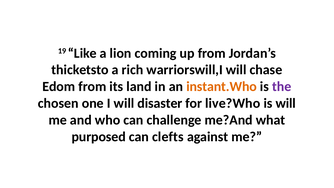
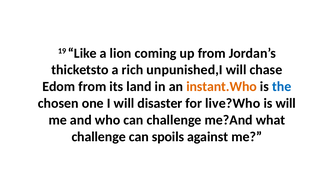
warriorswill,I: warriorswill,I -> unpunished,I
the colour: purple -> blue
purposed at (99, 137): purposed -> challenge
clefts: clefts -> spoils
